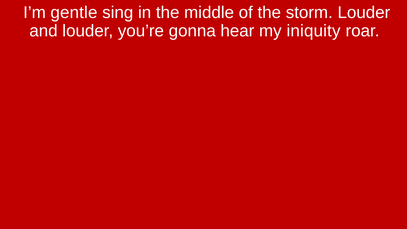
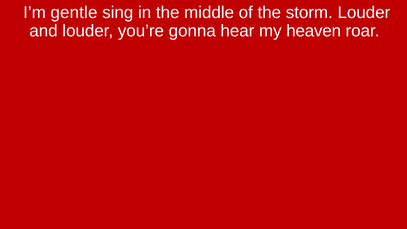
iniquity: iniquity -> heaven
